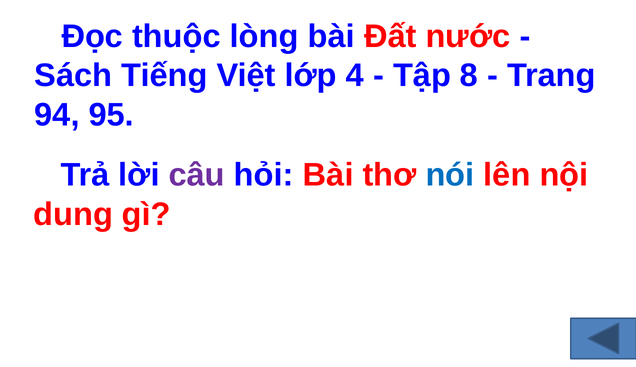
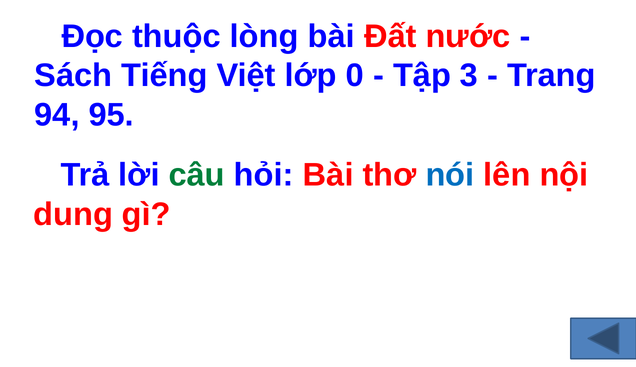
4: 4 -> 0
8: 8 -> 3
câu colour: purple -> green
